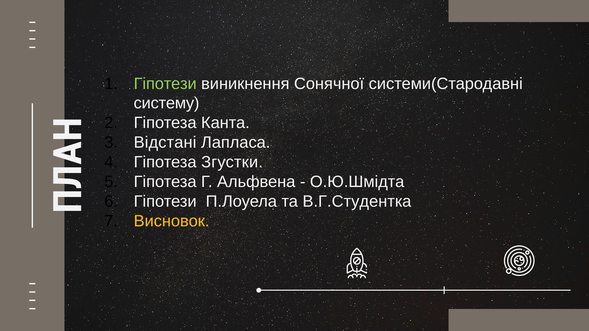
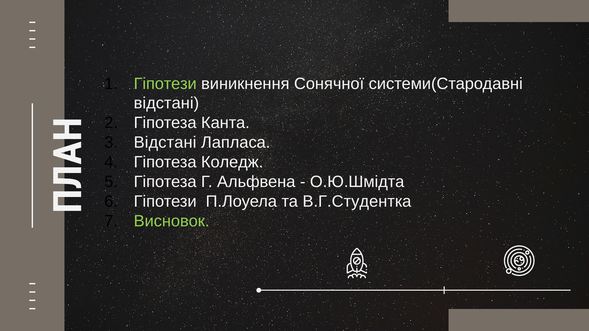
систему at (167, 103): систему -> відстані
Згустки: Згустки -> Коледж
Висновок colour: yellow -> light green
